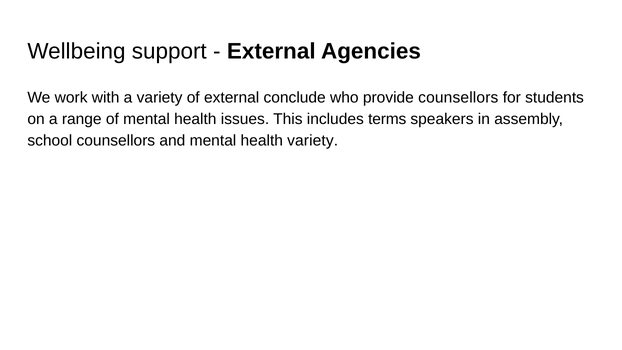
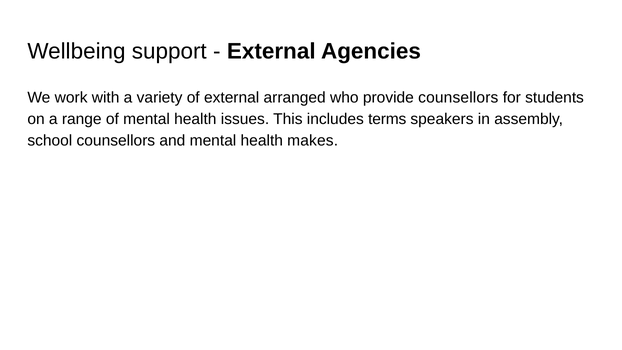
conclude: conclude -> arranged
health variety: variety -> makes
